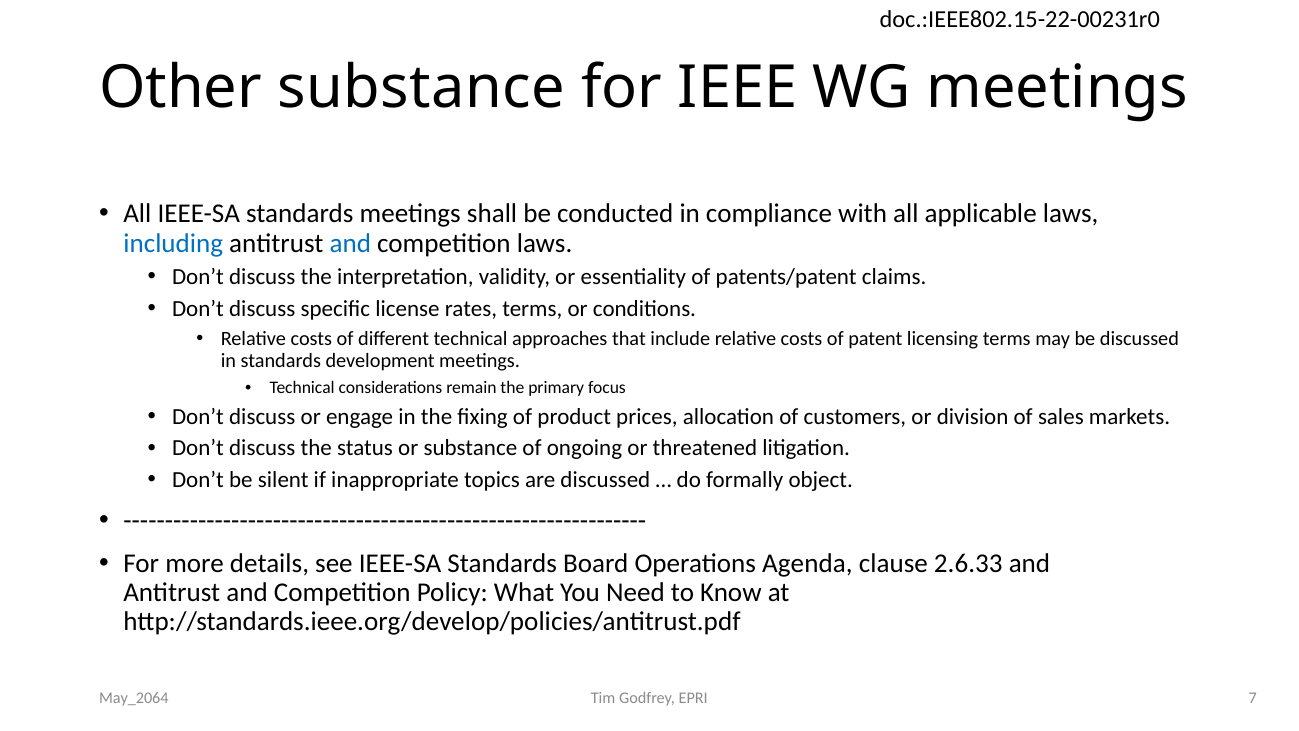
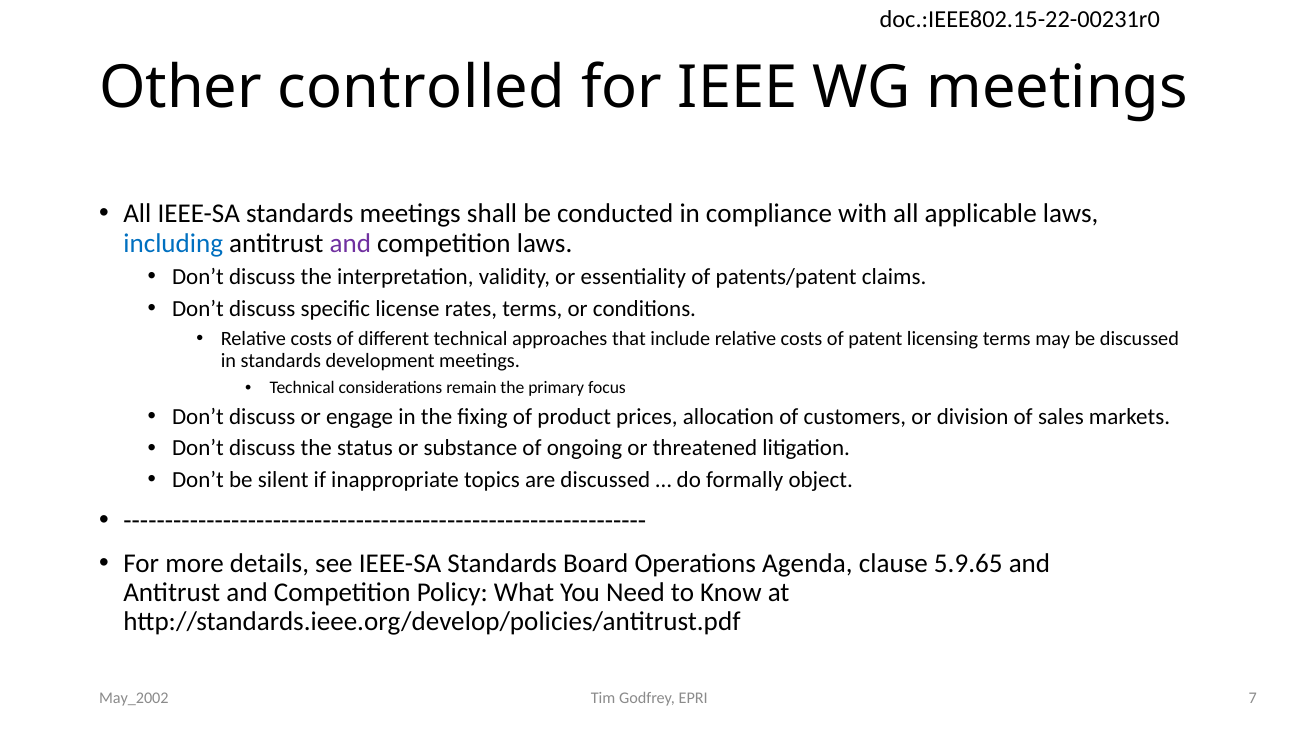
Other substance: substance -> controlled
and at (350, 243) colour: blue -> purple
2.6.33: 2.6.33 -> 5.9.65
May_2064: May_2064 -> May_2002
